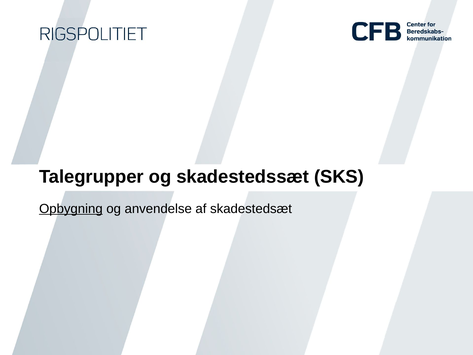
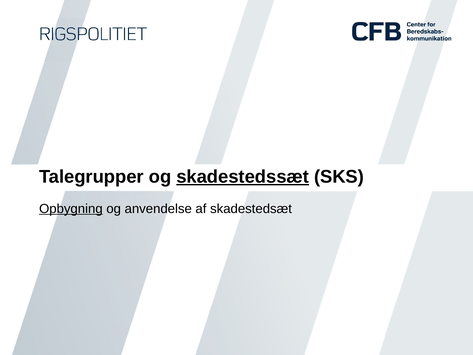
skadestedssæt underline: none -> present
